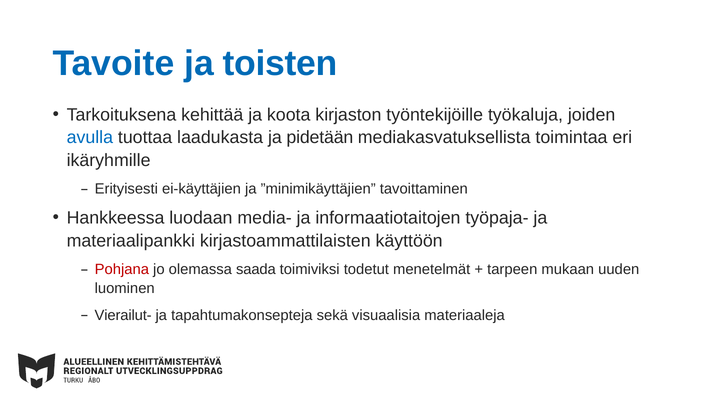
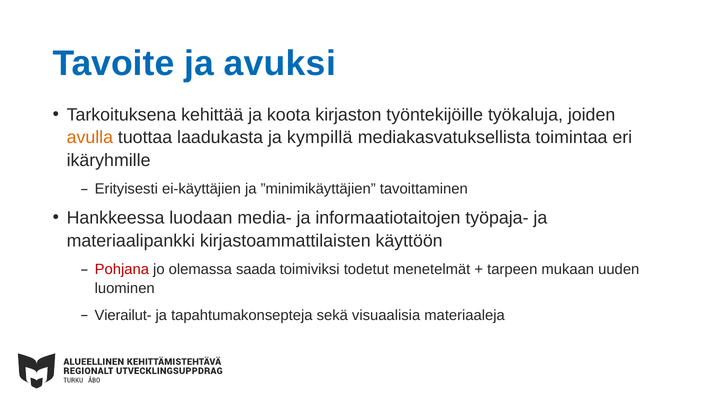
toisten: toisten -> avuksi
avulla colour: blue -> orange
pidetään: pidetään -> kympillä
